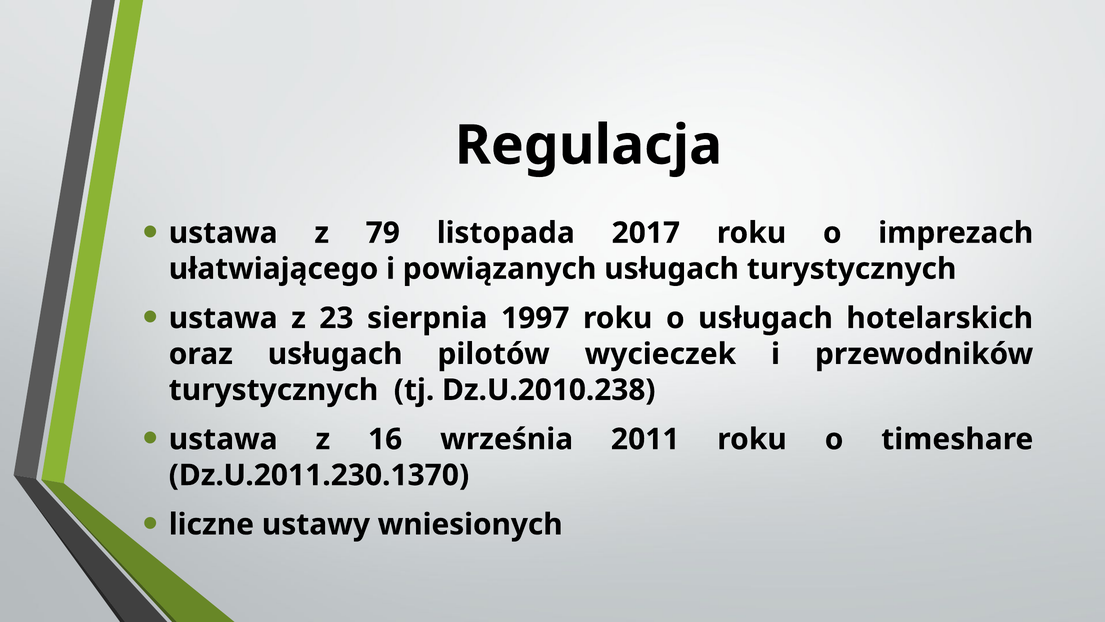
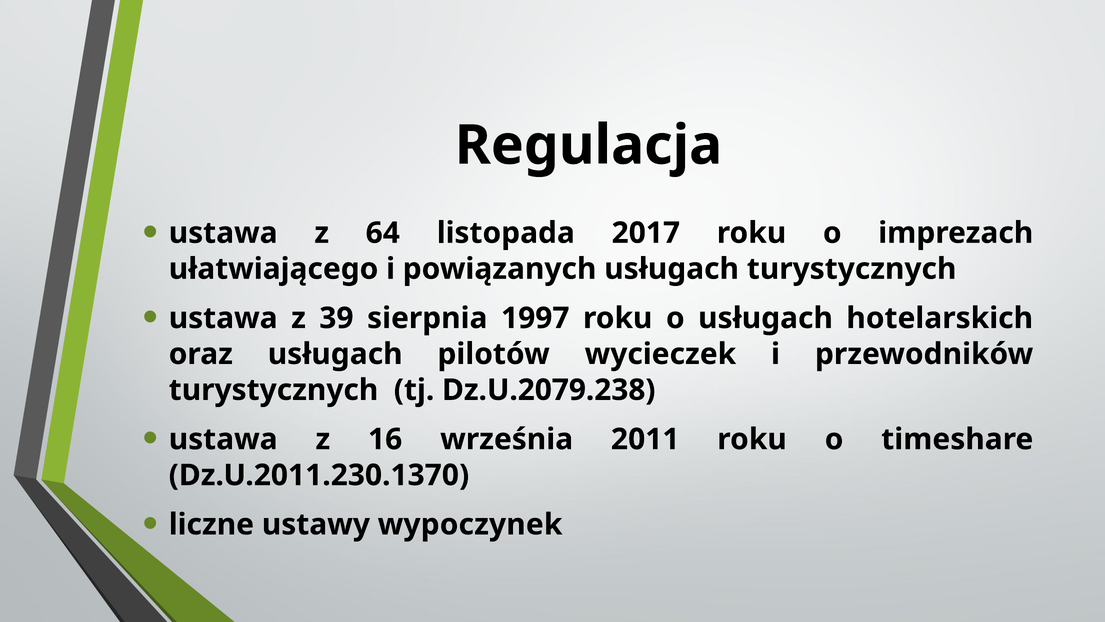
79: 79 -> 64
23: 23 -> 39
Dz.U.2010.238: Dz.U.2010.238 -> Dz.U.2079.238
wniesionych: wniesionych -> wypoczynek
